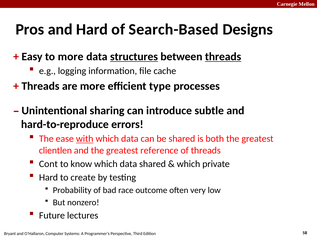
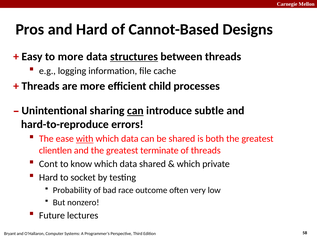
Search-Based: Search-Based -> Cannot-Based
threads at (223, 57) underline: present -> none
type: type -> child
can at (135, 111) underline: none -> present
reference: reference -> terminate
create: create -> socket
